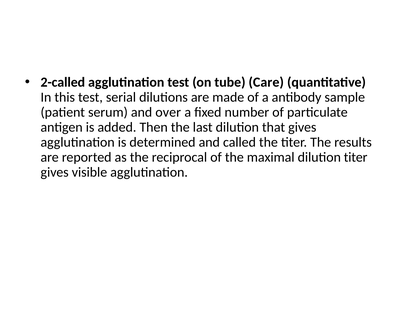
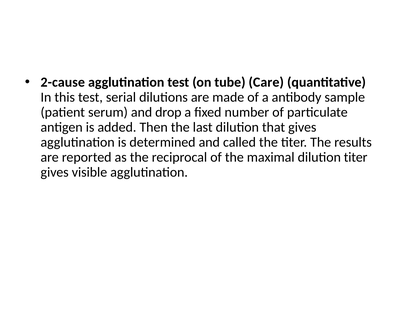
2-called: 2-called -> 2-cause
over: over -> drop
